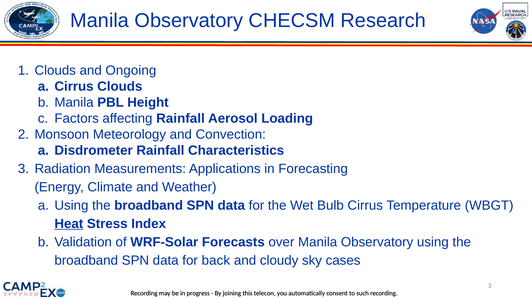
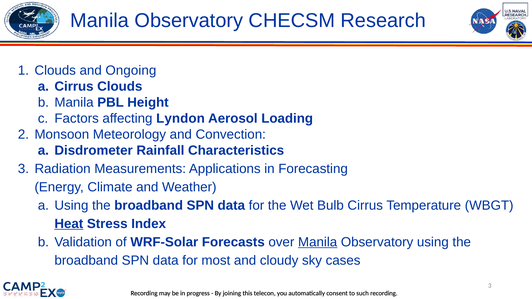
affecting Rainfall: Rainfall -> Lyndon
Manila at (318, 242) underline: none -> present
back: back -> most
